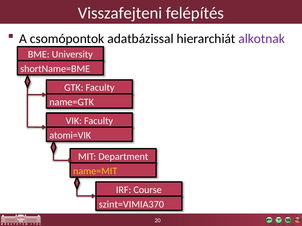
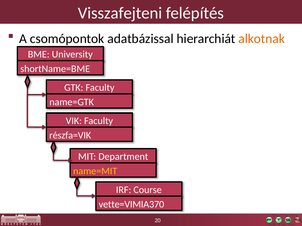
alkotnak colour: purple -> orange
atomi=VIK: atomi=VIK -> részfa=VIK
szint=VIMIA370: szint=VIMIA370 -> vette=VIMIA370
